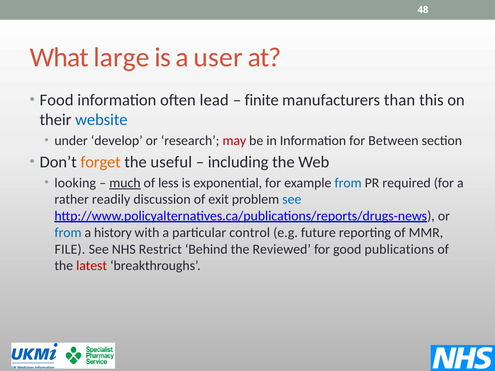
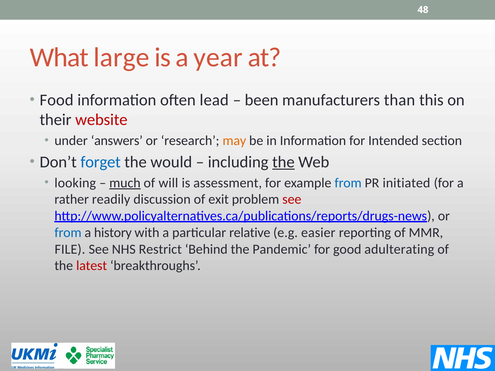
user: user -> year
finite: finite -> been
website colour: blue -> red
develop: develop -> answers
may colour: red -> orange
Between: Between -> Intended
forget colour: orange -> blue
useful: useful -> would
the at (283, 162) underline: none -> present
less: less -> will
exponential: exponential -> assessment
required: required -> initiated
see at (292, 200) colour: blue -> red
control: control -> relative
future: future -> easier
Reviewed: Reviewed -> Pandemic
publications: publications -> adulterating
